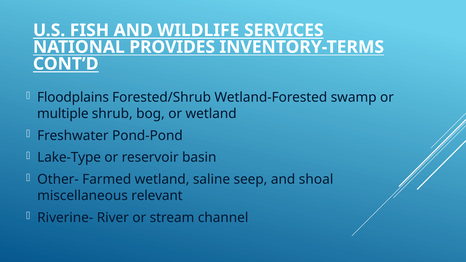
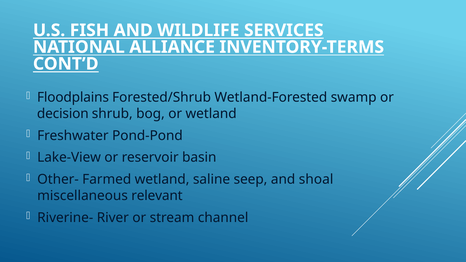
PROVIDES: PROVIDES -> ALLIANCE
multiple: multiple -> decision
Lake-Type: Lake-Type -> Lake-View
